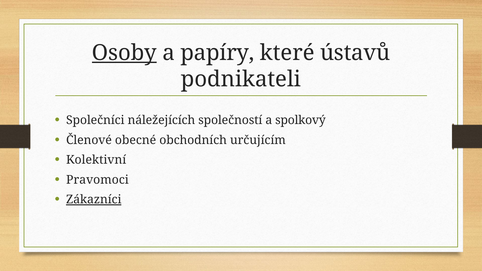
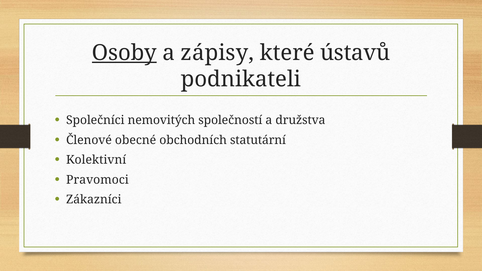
papíry: papíry -> zápisy
náležejících: náležejících -> nemovitých
spolkový: spolkový -> družstva
určujícím: určujícím -> statutární
Zákazníci underline: present -> none
